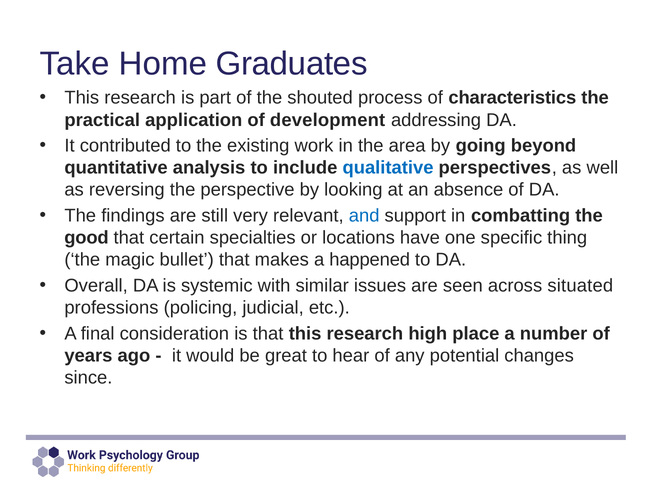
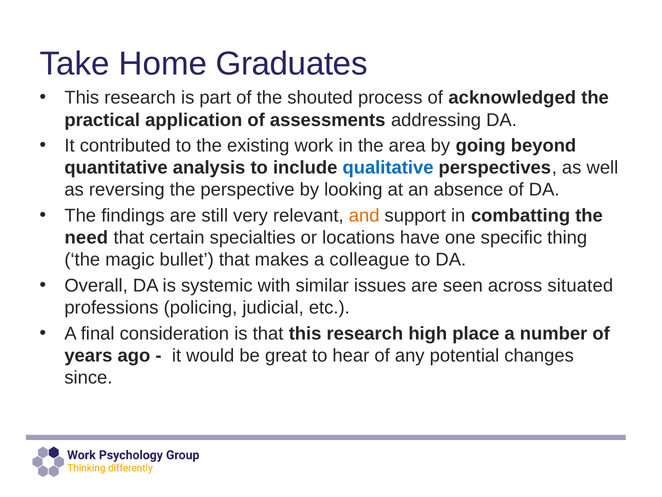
characteristics: characteristics -> acknowledged
development: development -> assessments
and colour: blue -> orange
good: good -> need
happened: happened -> colleague
